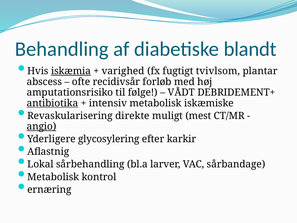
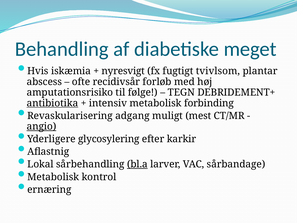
blandt: blandt -> meget
iskæmia underline: present -> none
varighed: varighed -> nyresvigt
VÅDT: VÅDT -> TEGN
iskæmiske: iskæmiske -> forbinding
direkte: direkte -> adgang
bl.a underline: none -> present
